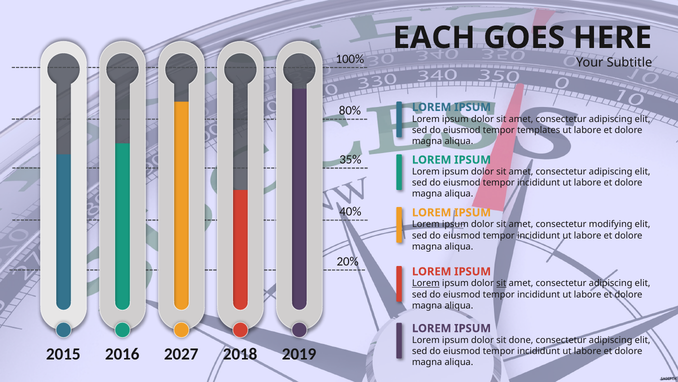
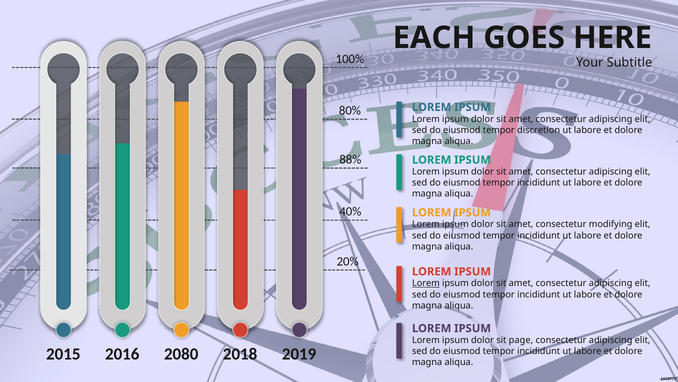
templates: templates -> discretion
35%: 35% -> 88%
sit at (501, 283) underline: present -> none
done: done -> page
2027: 2027 -> 2080
